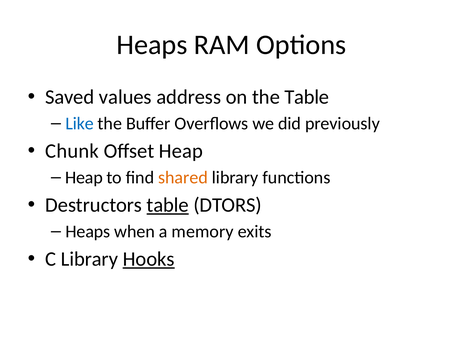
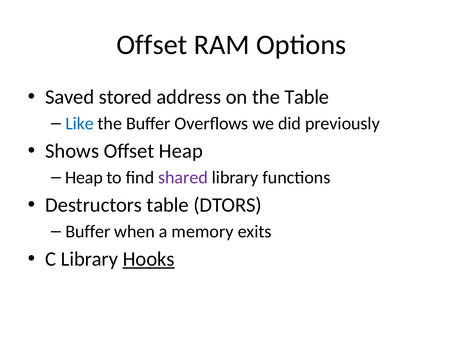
Heaps at (152, 45): Heaps -> Offset
values: values -> stored
Chunk: Chunk -> Shows
shared colour: orange -> purple
table at (168, 205) underline: present -> none
Heaps at (88, 232): Heaps -> Buffer
